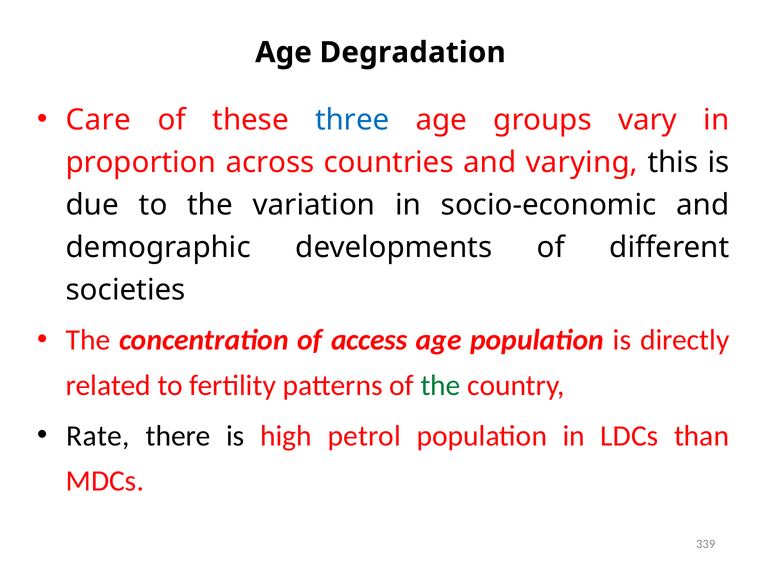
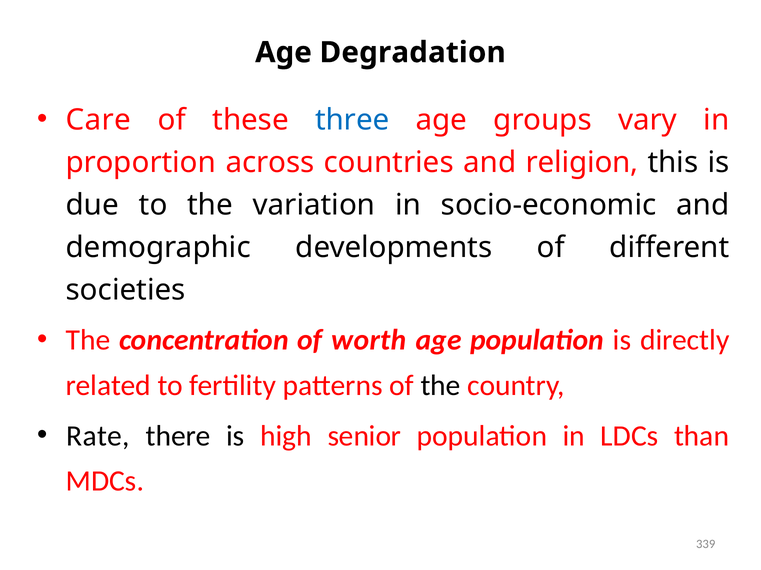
varying: varying -> religion
access: access -> worth
the at (441, 386) colour: green -> black
petrol: petrol -> senior
